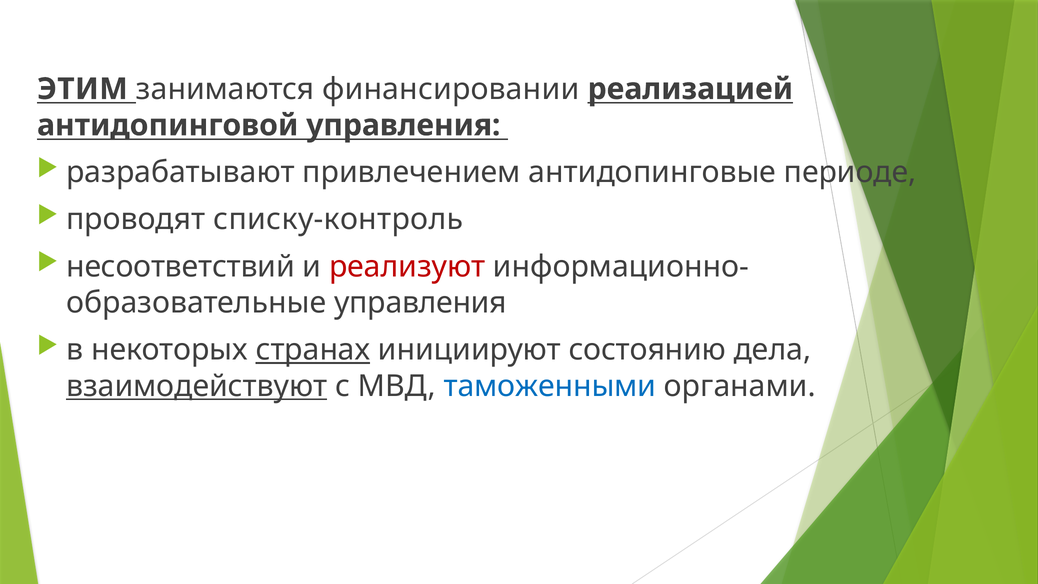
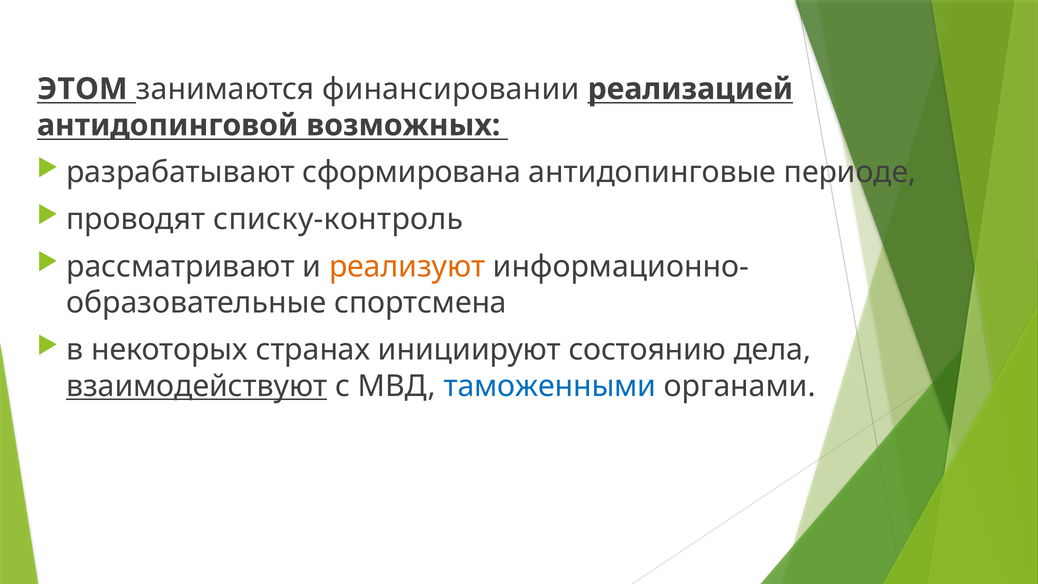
ЭТИМ: ЭТИМ -> ЭТОМ
антидопинговой управления: управления -> возможных
привлечением: привлечением -> сформирована
несоответствий: несоответствий -> рассматривают
реализуют colour: red -> orange
управления at (421, 303): управления -> спортсмена
странах underline: present -> none
